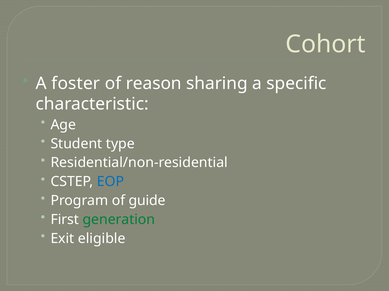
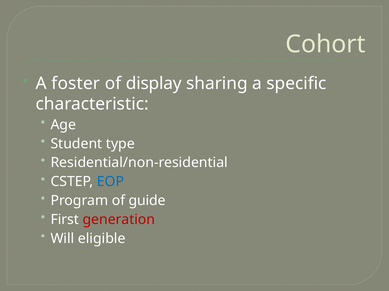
reason: reason -> display
generation colour: green -> red
Exit: Exit -> Will
